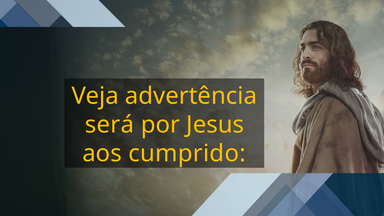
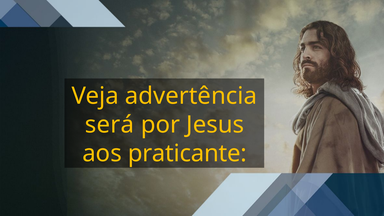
cumprido: cumprido -> praticante
